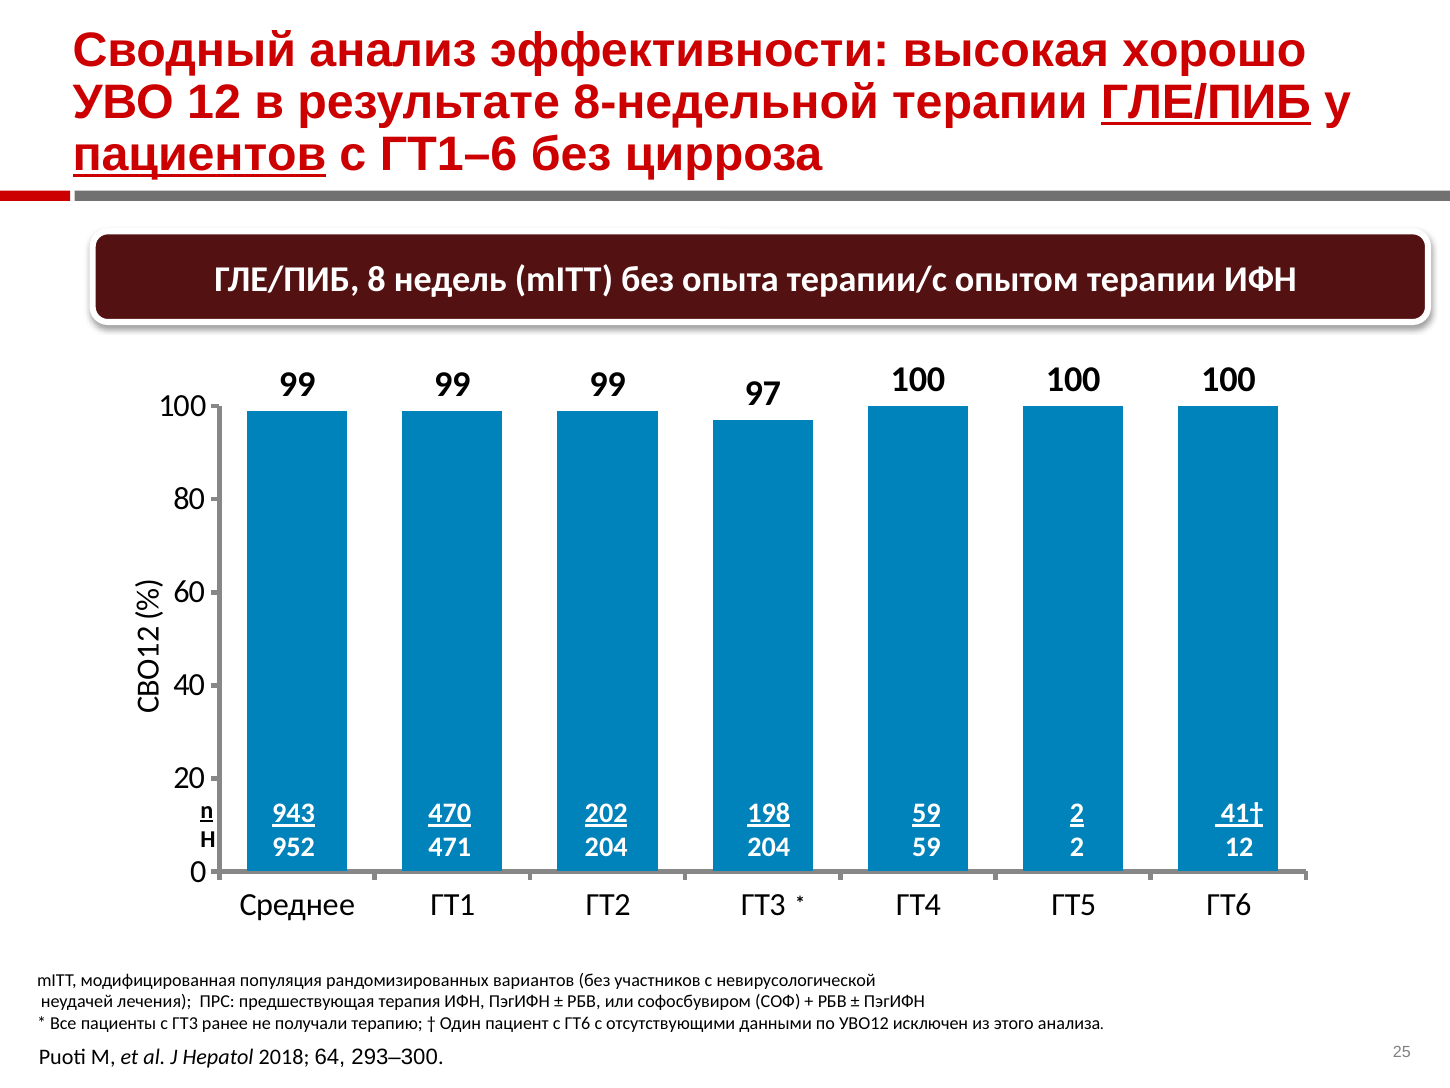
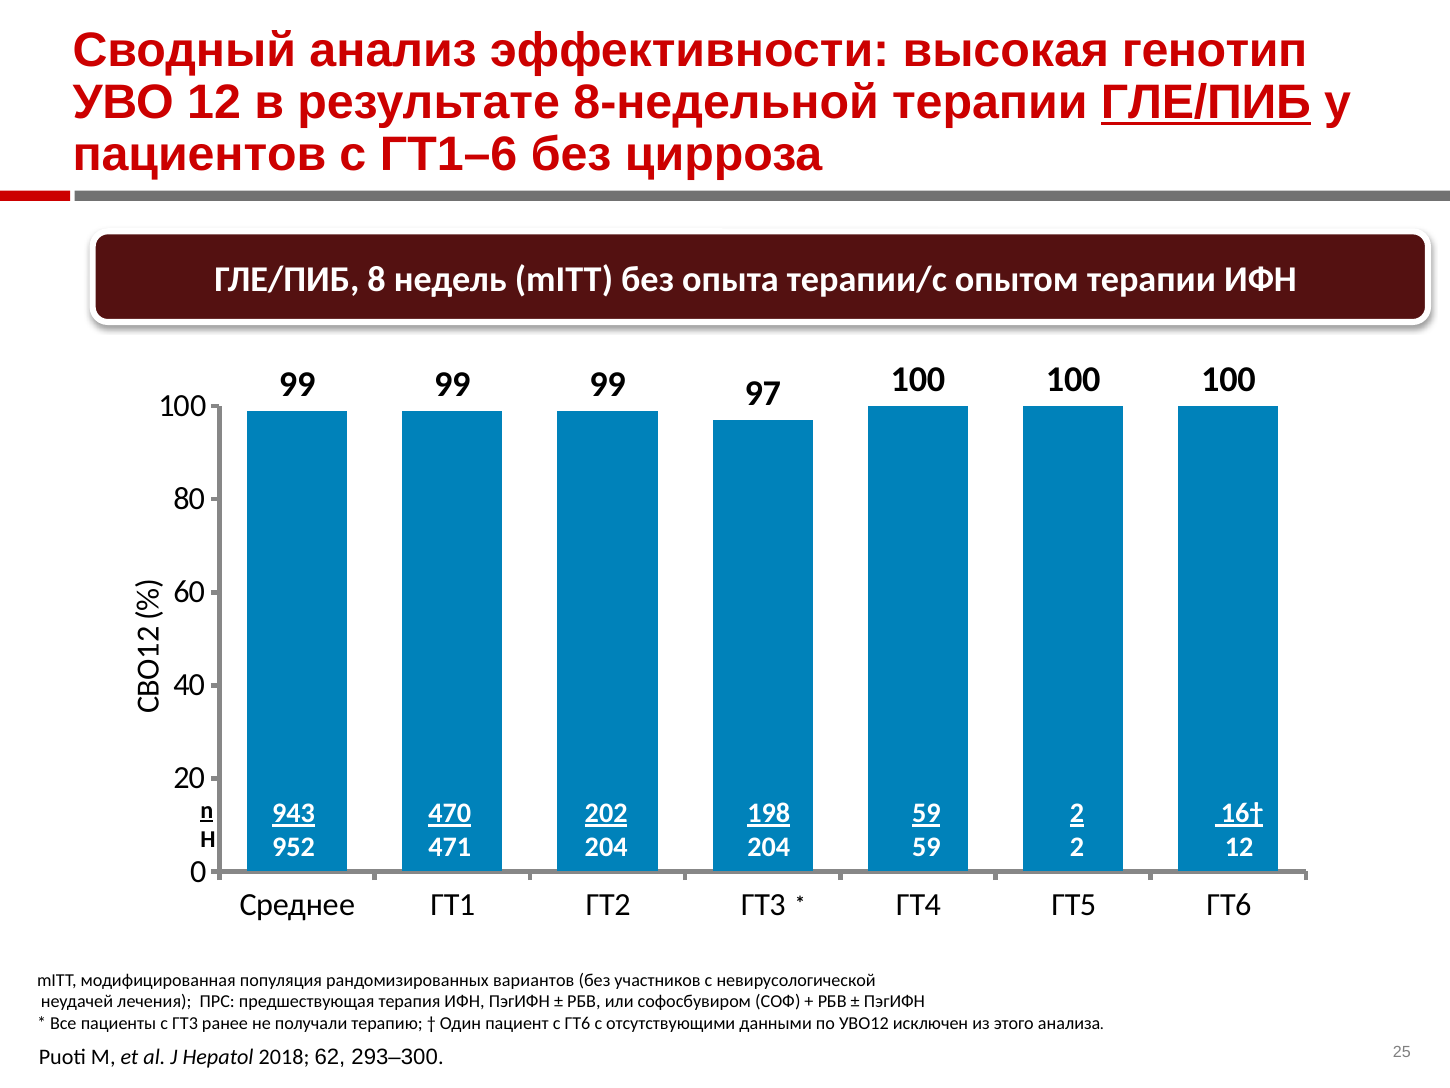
хорошо: хорошо -> генотип
пациентов underline: present -> none
41†: 41† -> 16†
64: 64 -> 62
